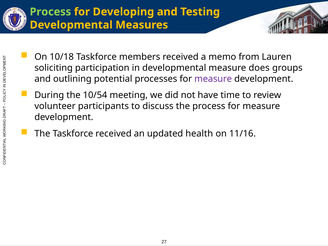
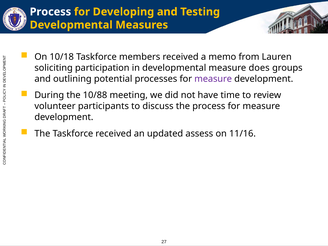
Process at (50, 12) colour: light green -> white
10/54: 10/54 -> 10/88
health: health -> assess
